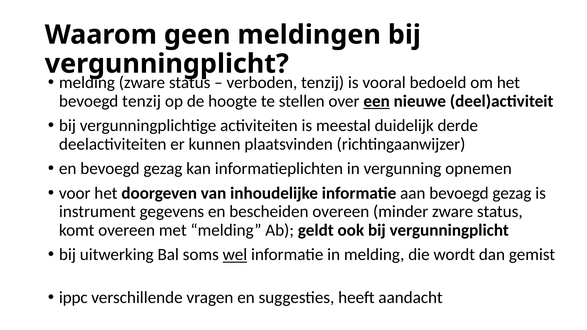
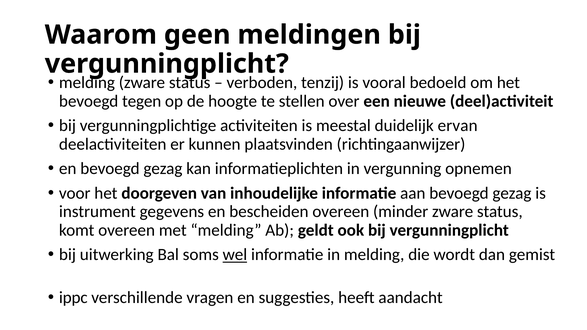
bevoegd tenzij: tenzij -> tegen
een underline: present -> none
derde: derde -> ervan
